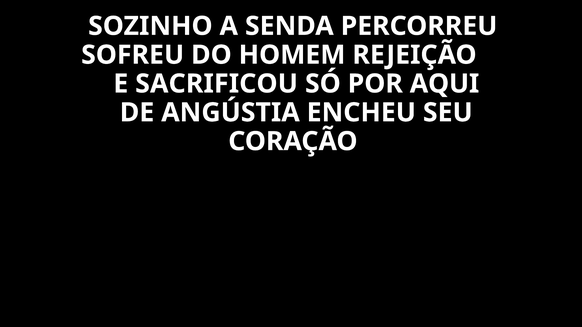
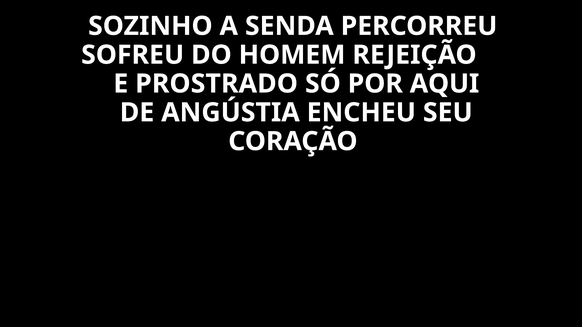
SACRIFICOU: SACRIFICOU -> PROSTRADO
